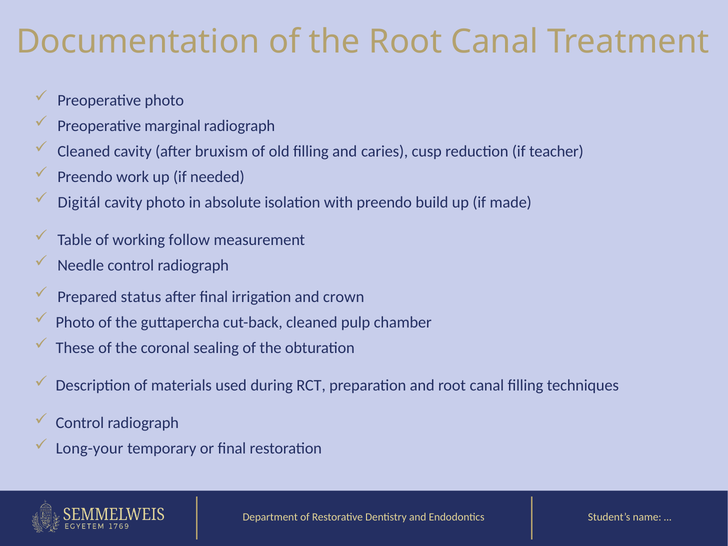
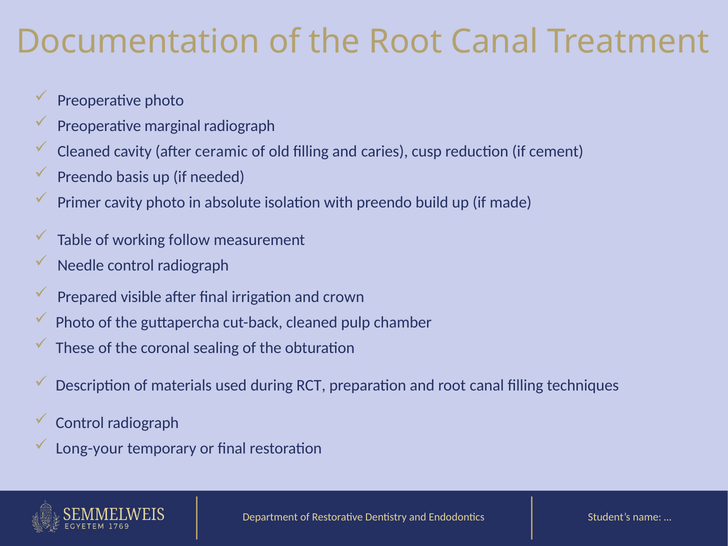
bruxism: bruxism -> ceramic
teacher: teacher -> cement
work: work -> basis
Digitál: Digitál -> Primer
status: status -> visible
